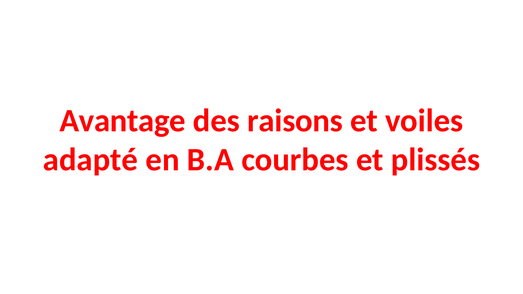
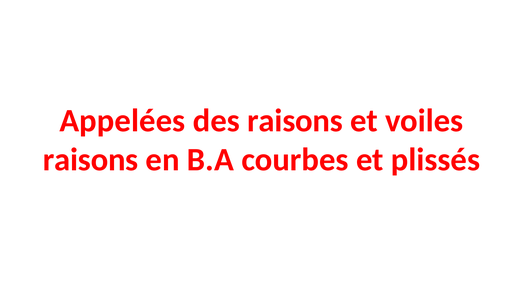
Avantage: Avantage -> Appelées
adapté at (90, 160): adapté -> raisons
